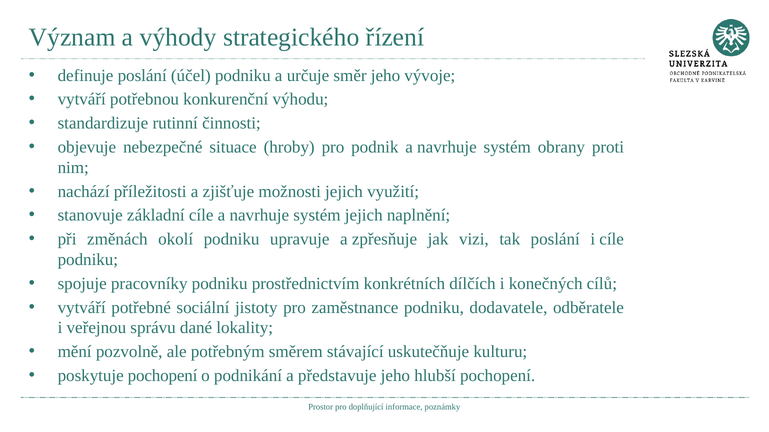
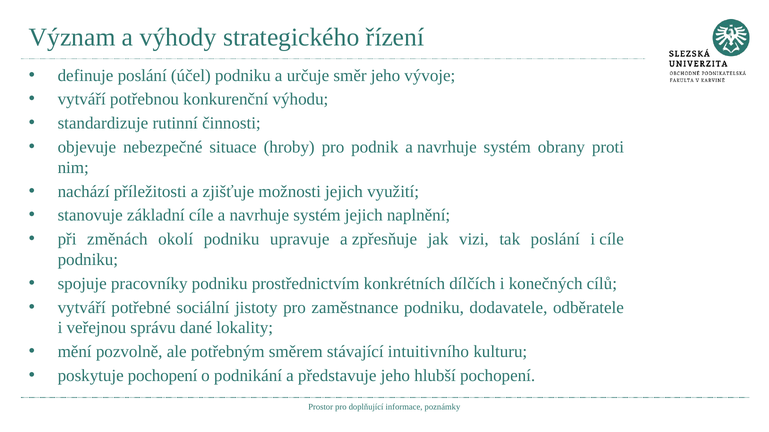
uskutečňuje: uskutečňuje -> intuitivního
